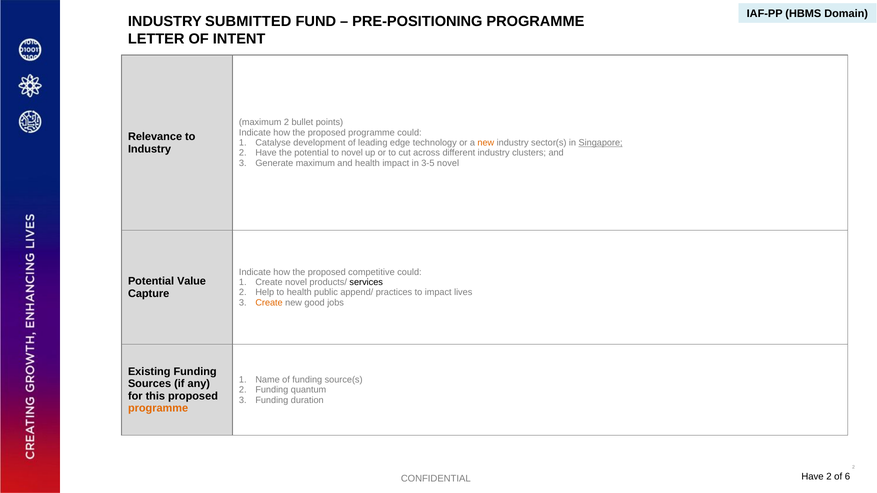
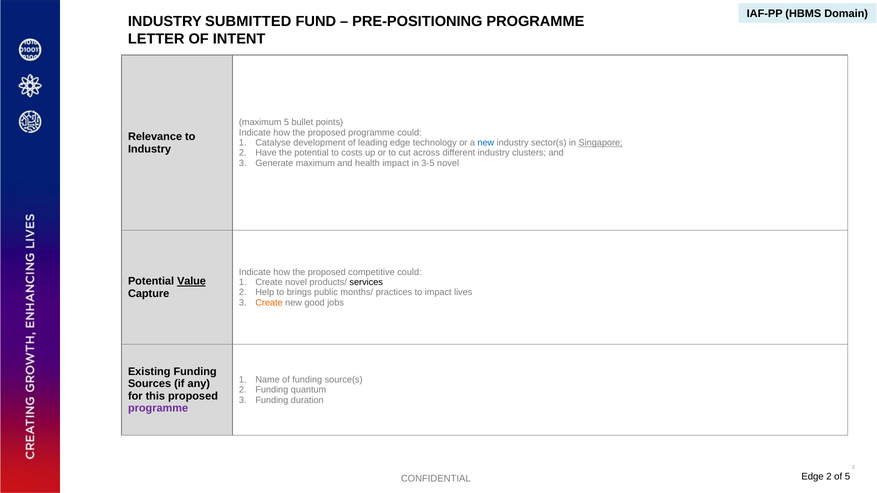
maximum 2: 2 -> 5
new at (486, 143) colour: orange -> blue
to novel: novel -> costs
Value underline: none -> present
to health: health -> brings
append/: append/ -> months/
programme at (158, 409) colour: orange -> purple
Have at (813, 477): Have -> Edge
of 6: 6 -> 5
